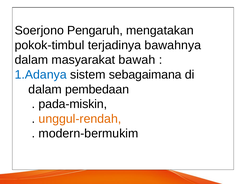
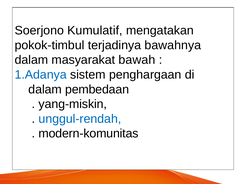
Pengaruh: Pengaruh -> Kumulatif
sebagaimana: sebagaimana -> penghargaan
pada-miskin: pada-miskin -> yang-miskin
unggul-rendah colour: orange -> blue
modern-bermukim: modern-bermukim -> modern-komunitas
